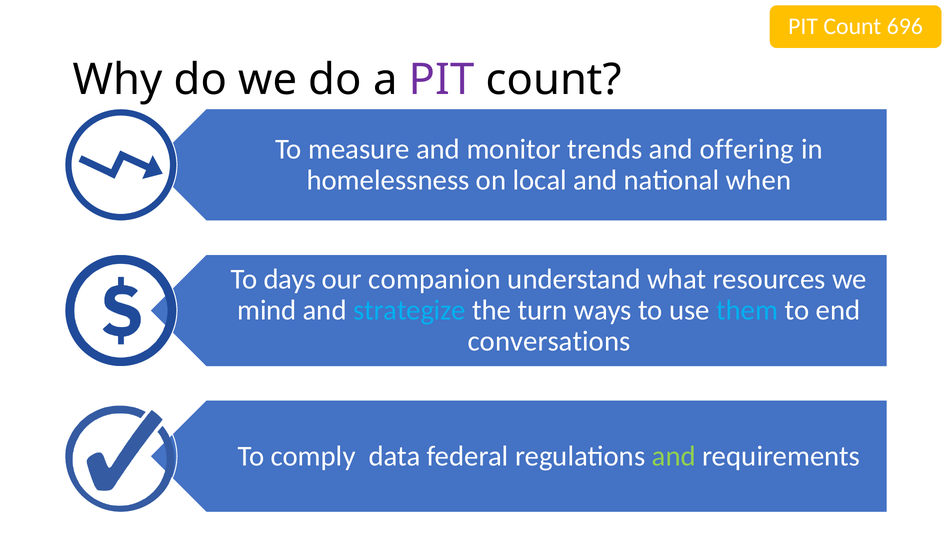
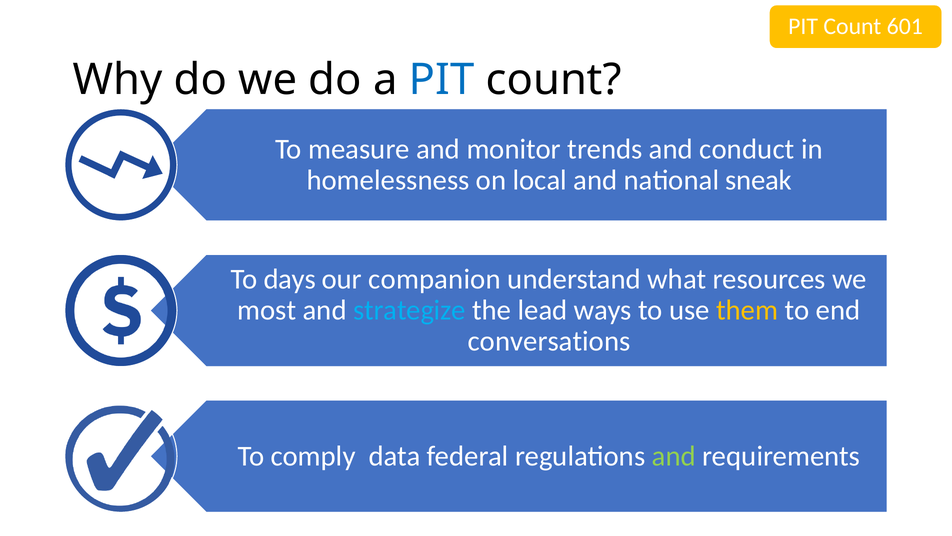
696: 696 -> 601
PIT at (442, 80) colour: purple -> blue
offering: offering -> conduct
when: when -> sneak
mind: mind -> most
turn: turn -> lead
them colour: light blue -> yellow
